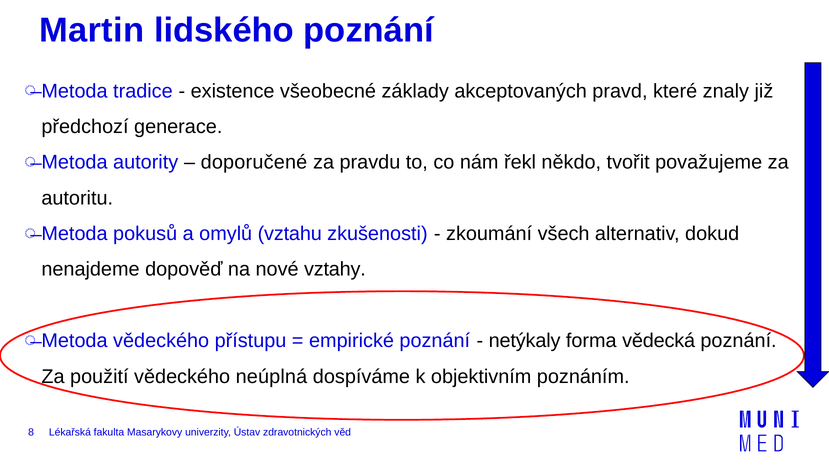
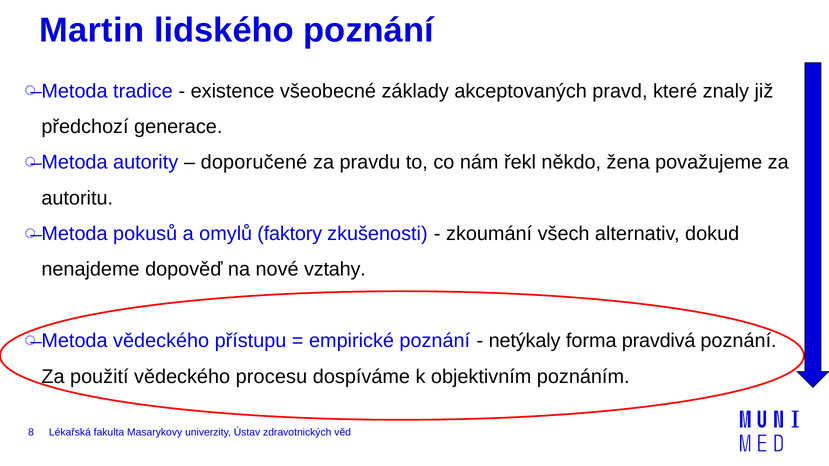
tvořit: tvořit -> žena
vztahu: vztahu -> faktory
vědecká: vědecká -> pravdivá
neúplná: neúplná -> procesu
